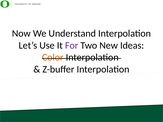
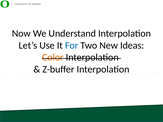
For colour: purple -> blue
